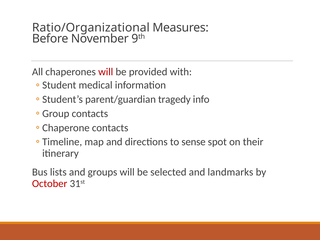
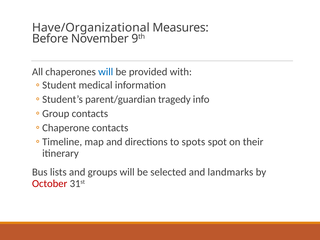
Ratio/Organizational: Ratio/Organizational -> Have/Organizational
will at (106, 72) colour: red -> blue
sense: sense -> spots
